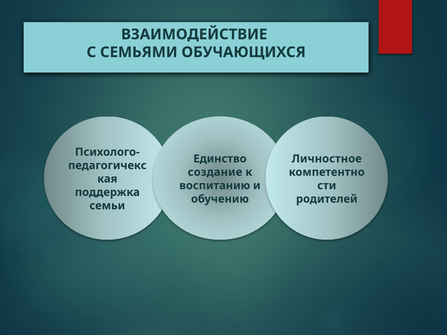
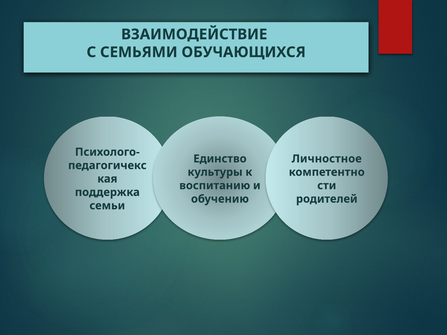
создание: создание -> культуры
